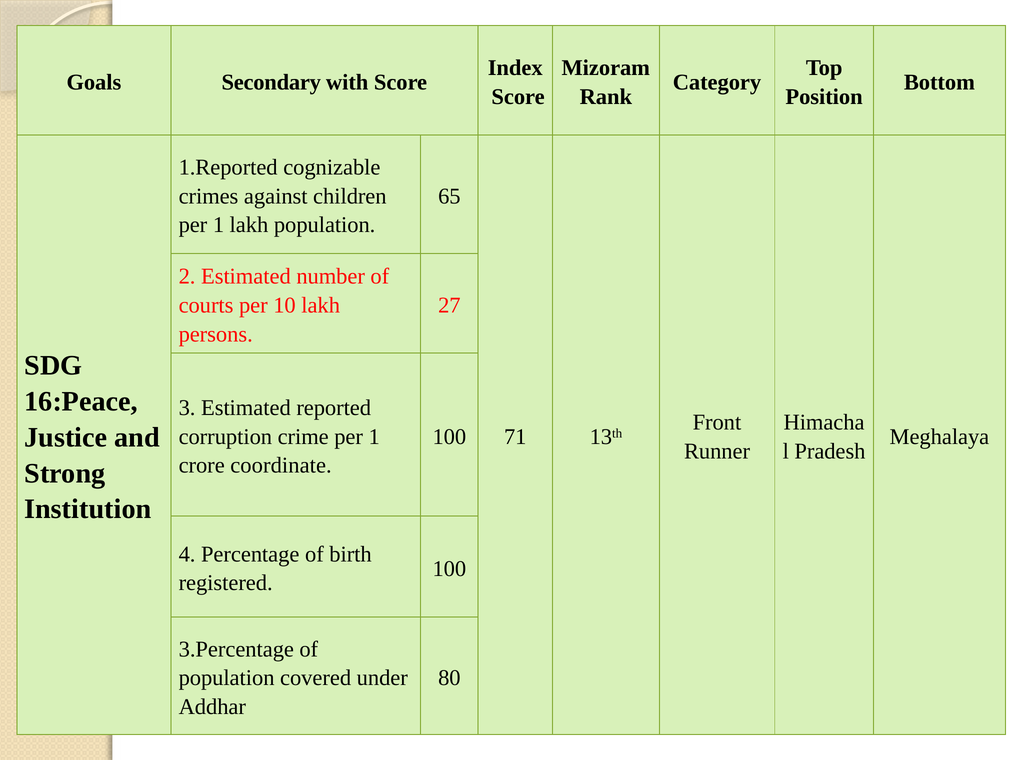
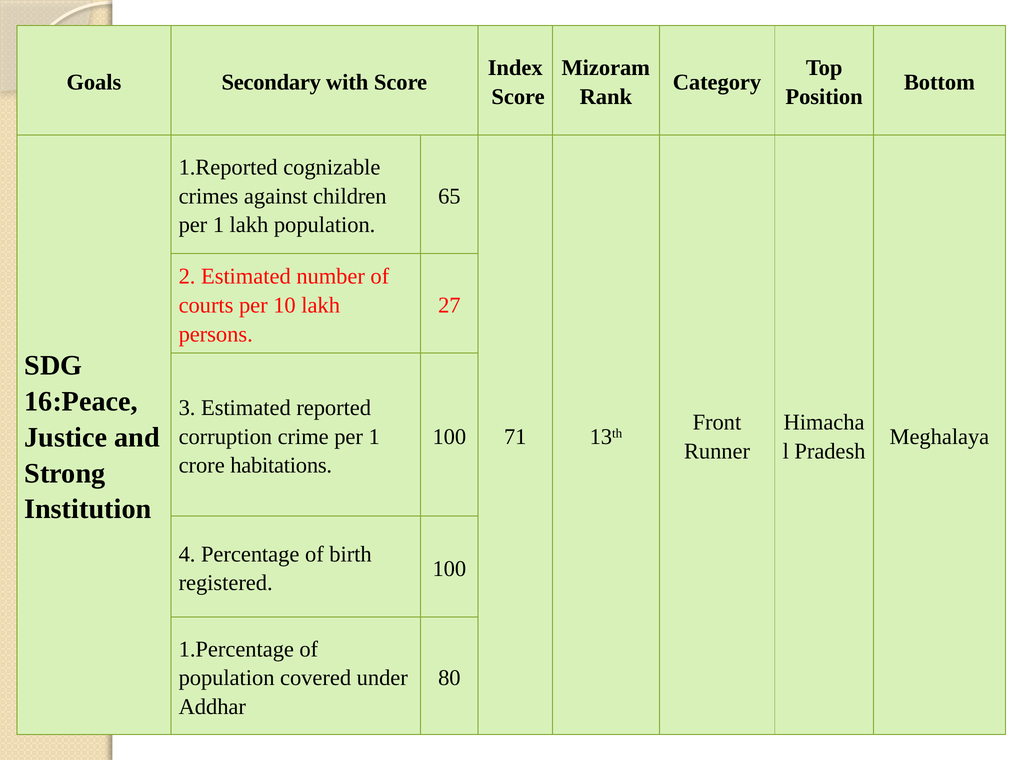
coordinate: coordinate -> habitations
3.Percentage: 3.Percentage -> 1.Percentage
